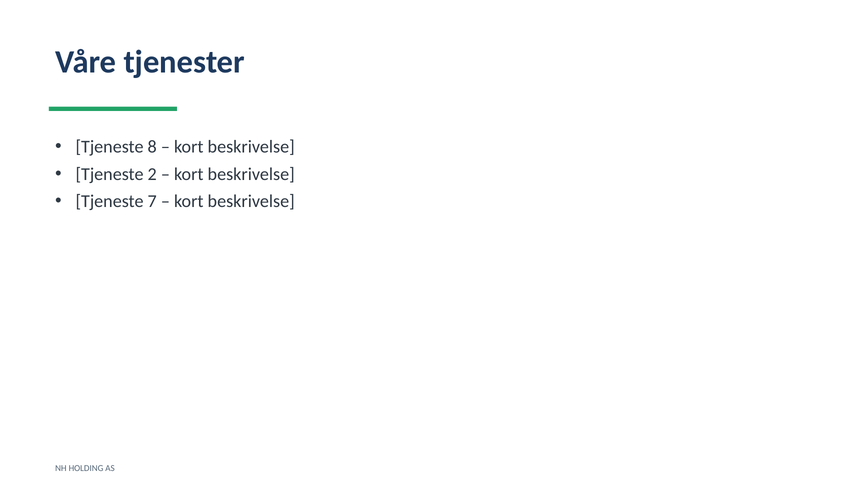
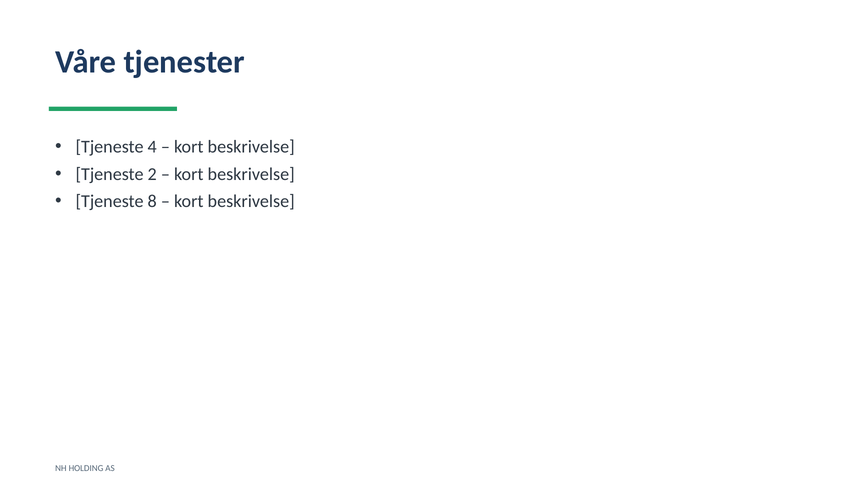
8: 8 -> 4
7: 7 -> 8
